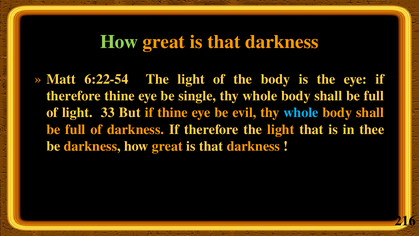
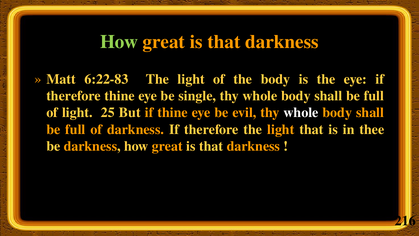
6:22-54: 6:22-54 -> 6:22-83
33: 33 -> 25
whole at (301, 113) colour: light blue -> white
